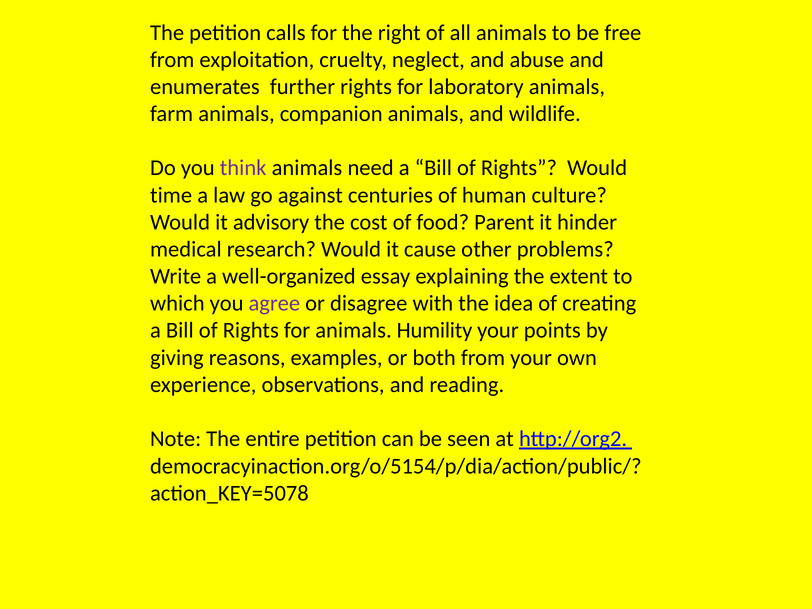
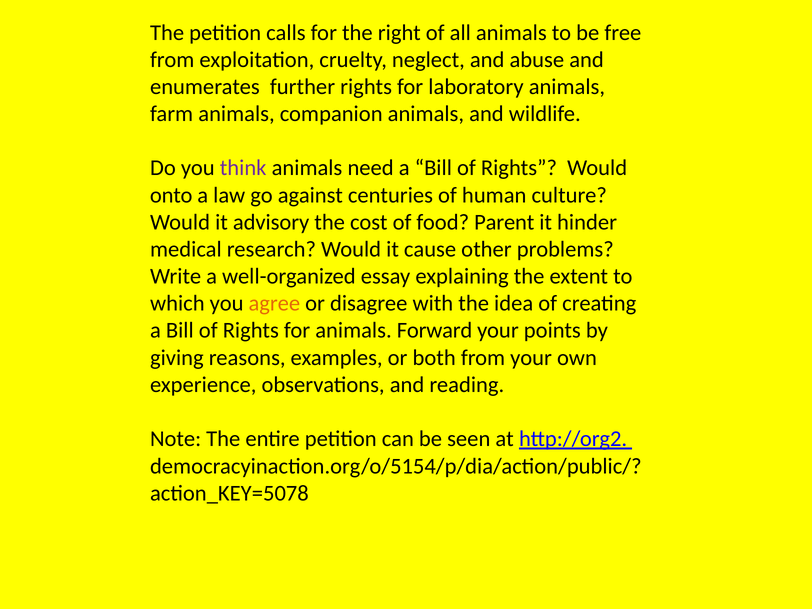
time: time -> onto
agree colour: purple -> orange
Humility: Humility -> Forward
